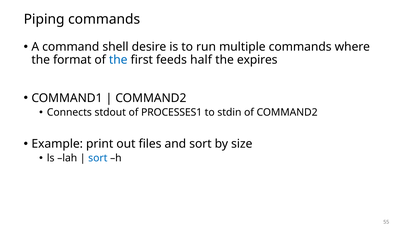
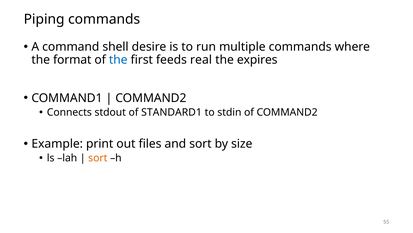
half: half -> real
PROCESSES1: PROCESSES1 -> STANDARD1
sort at (98, 158) colour: blue -> orange
